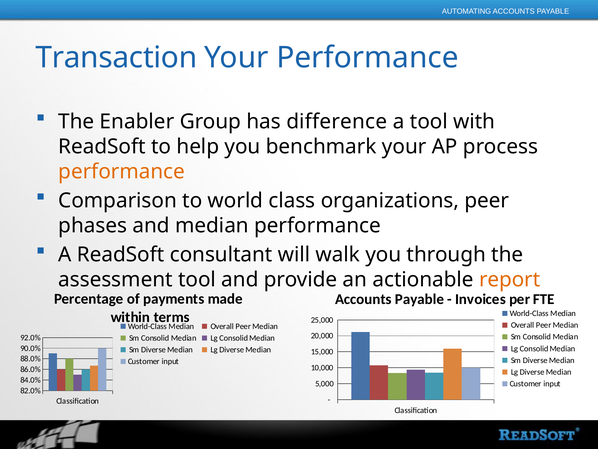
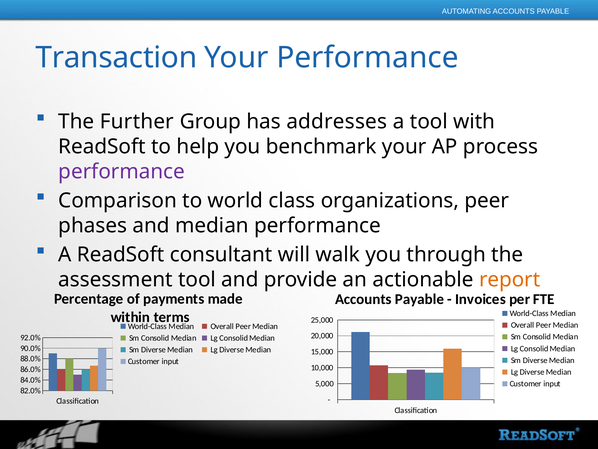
Enabler: Enabler -> Further
difference: difference -> addresses
performance at (122, 171) colour: orange -> purple
